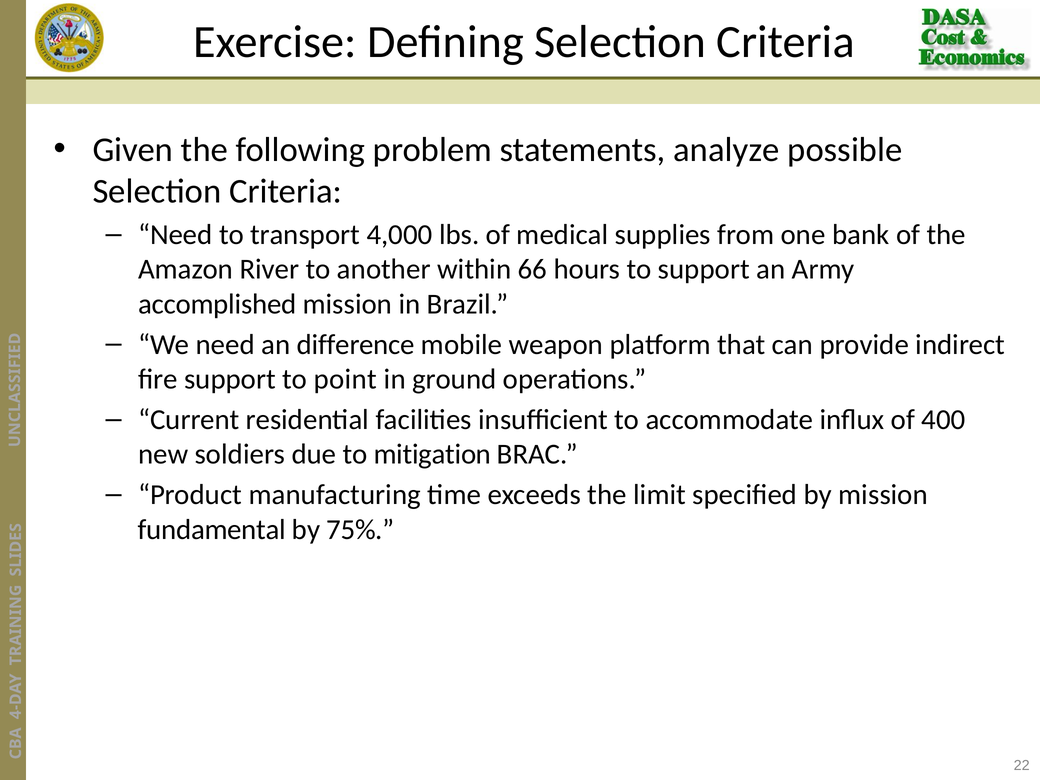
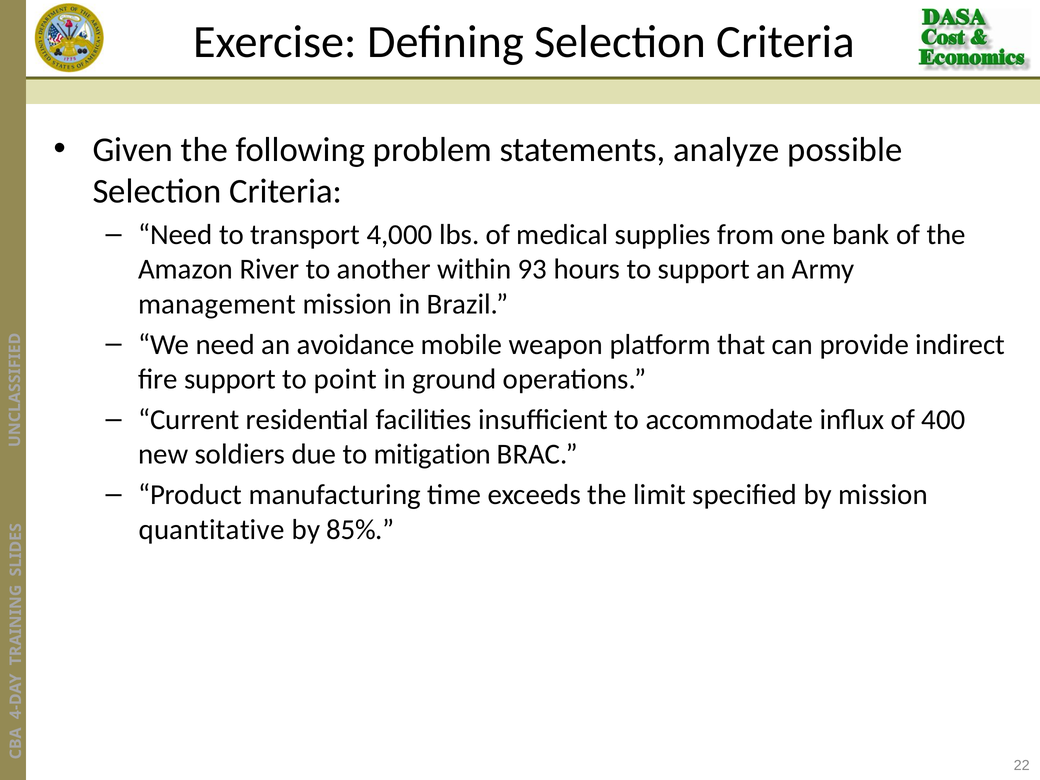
66: 66 -> 93
accomplished: accomplished -> management
difference: difference -> avoidance
fundamental: fundamental -> quantitative
75%: 75% -> 85%
